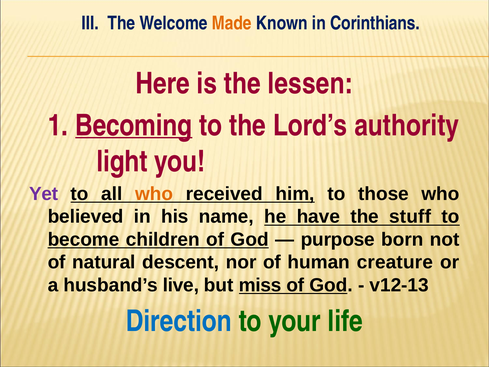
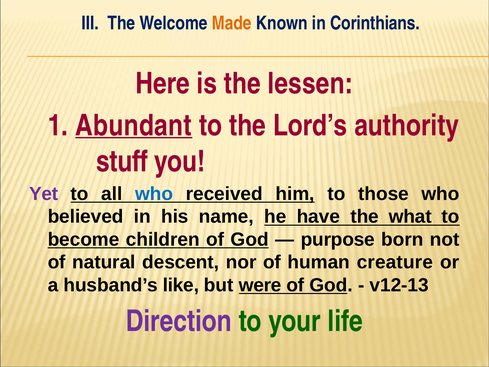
Becoming: Becoming -> Abundant
light: light -> stuff
who at (154, 194) colour: orange -> blue
stuff: stuff -> what
live: live -> like
miss: miss -> were
Direction colour: blue -> purple
